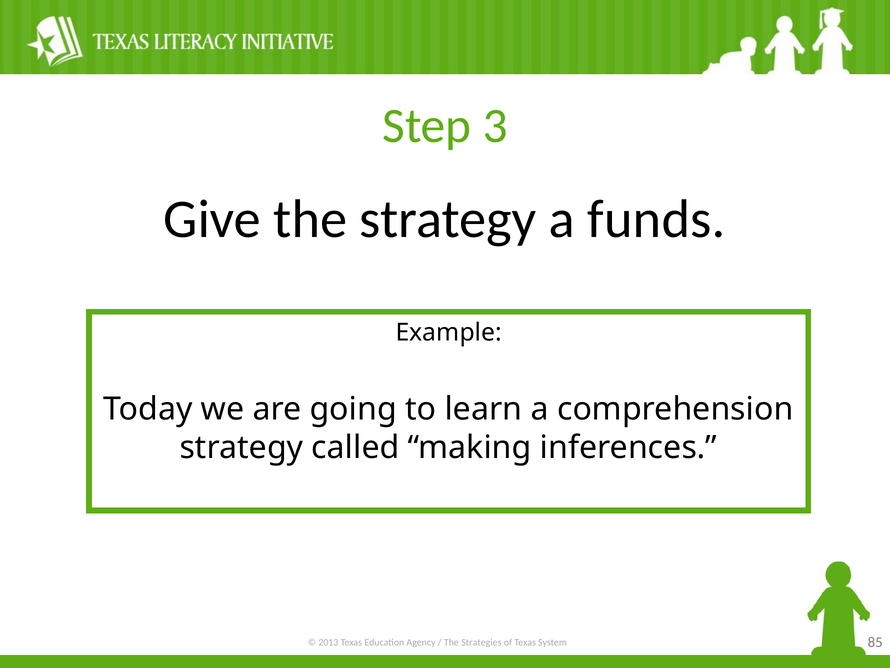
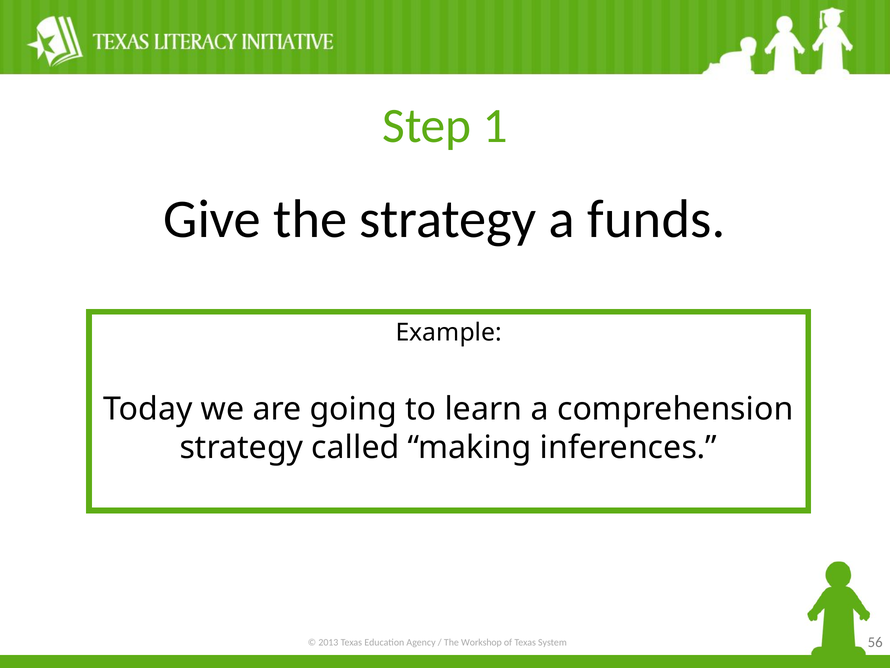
3: 3 -> 1
Strategies: Strategies -> Workshop
85: 85 -> 56
